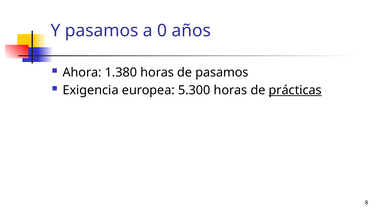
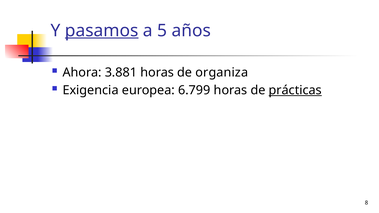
pasamos at (102, 31) underline: none -> present
0: 0 -> 5
1.380: 1.380 -> 3.881
de pasamos: pasamos -> organiza
5.300: 5.300 -> 6.799
